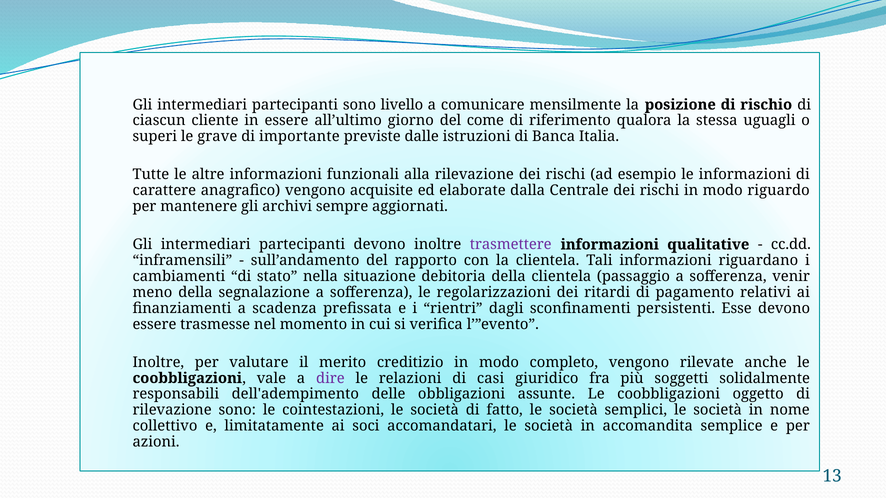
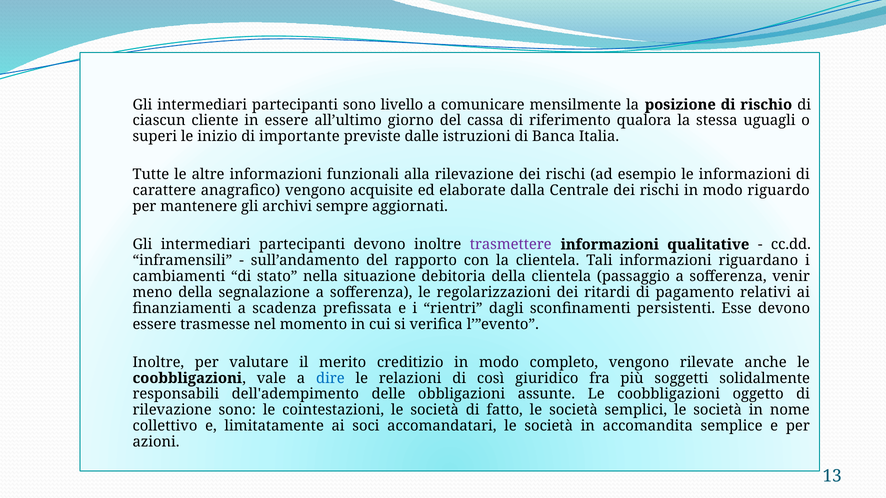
come: come -> cassa
grave: grave -> inizio
dire colour: purple -> blue
casi: casi -> così
